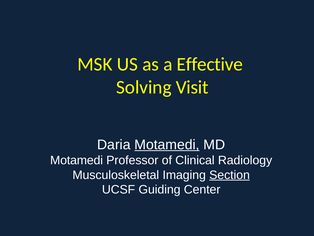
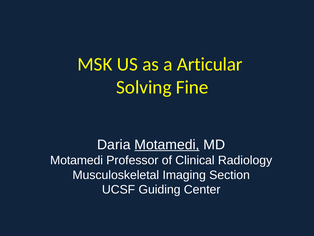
Effective: Effective -> Articular
Visit: Visit -> Fine
Section underline: present -> none
